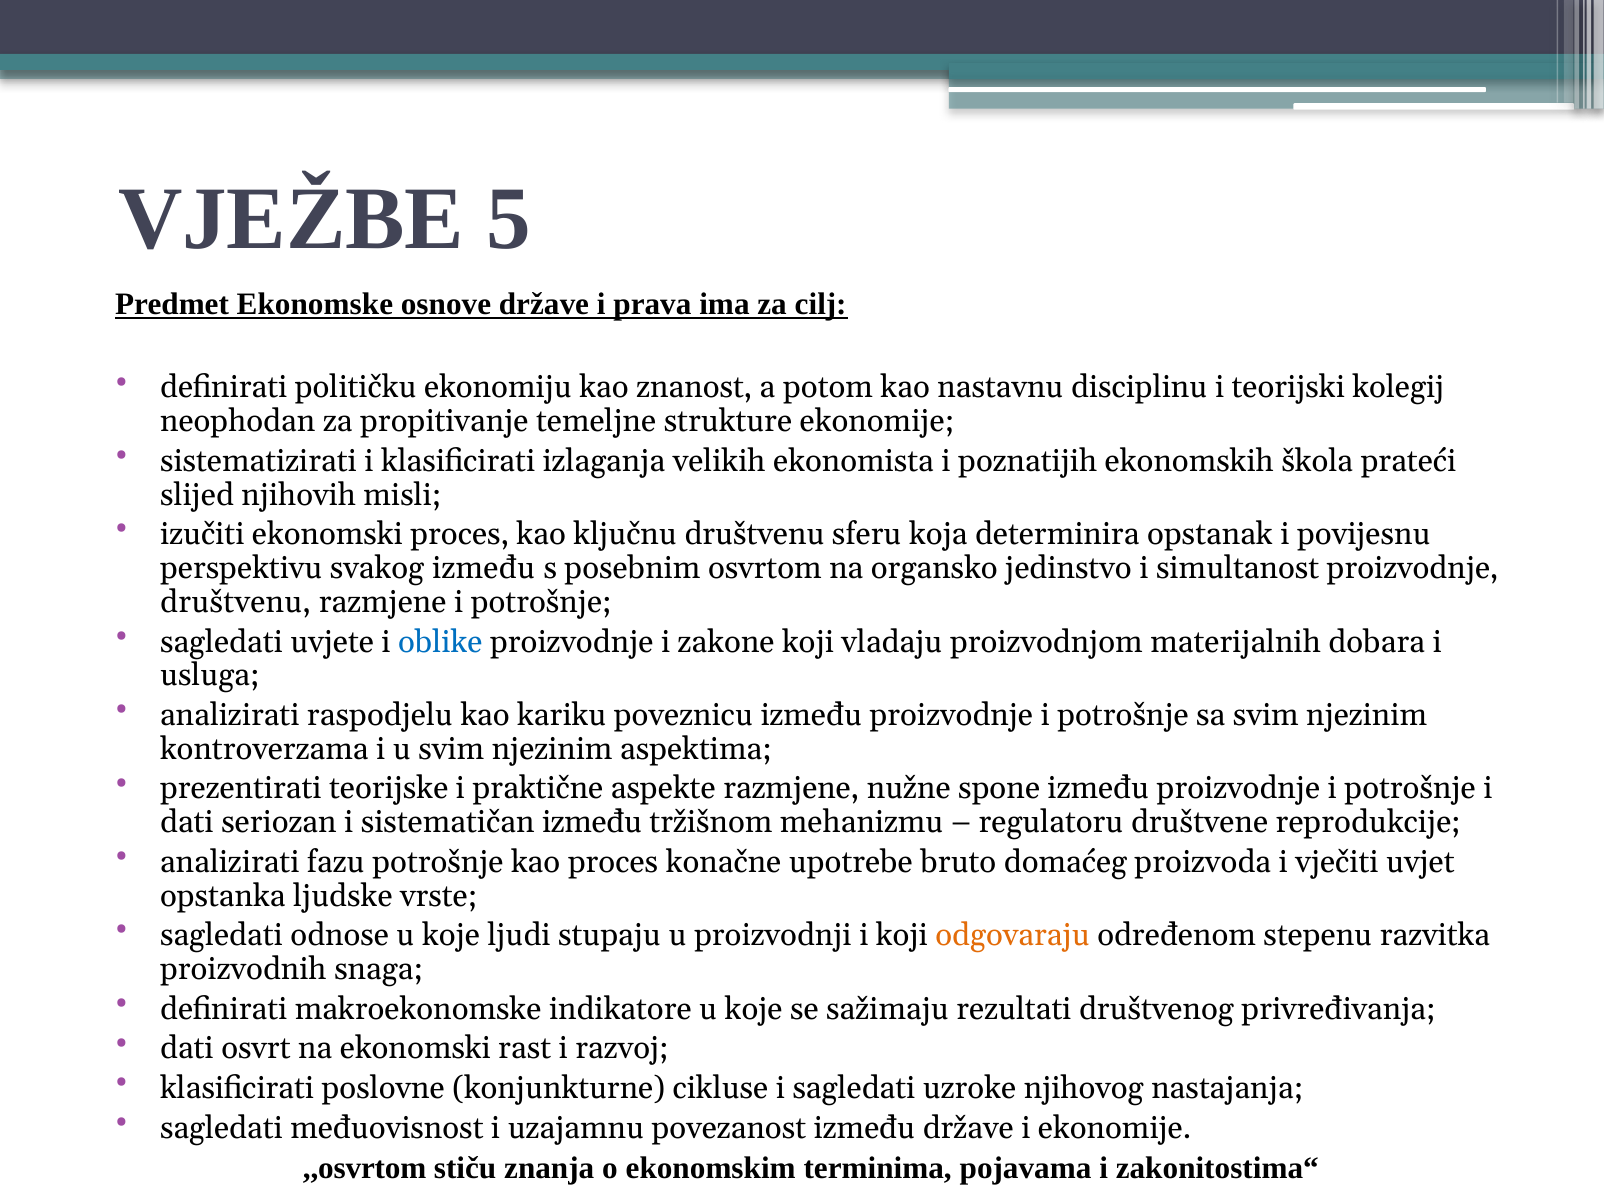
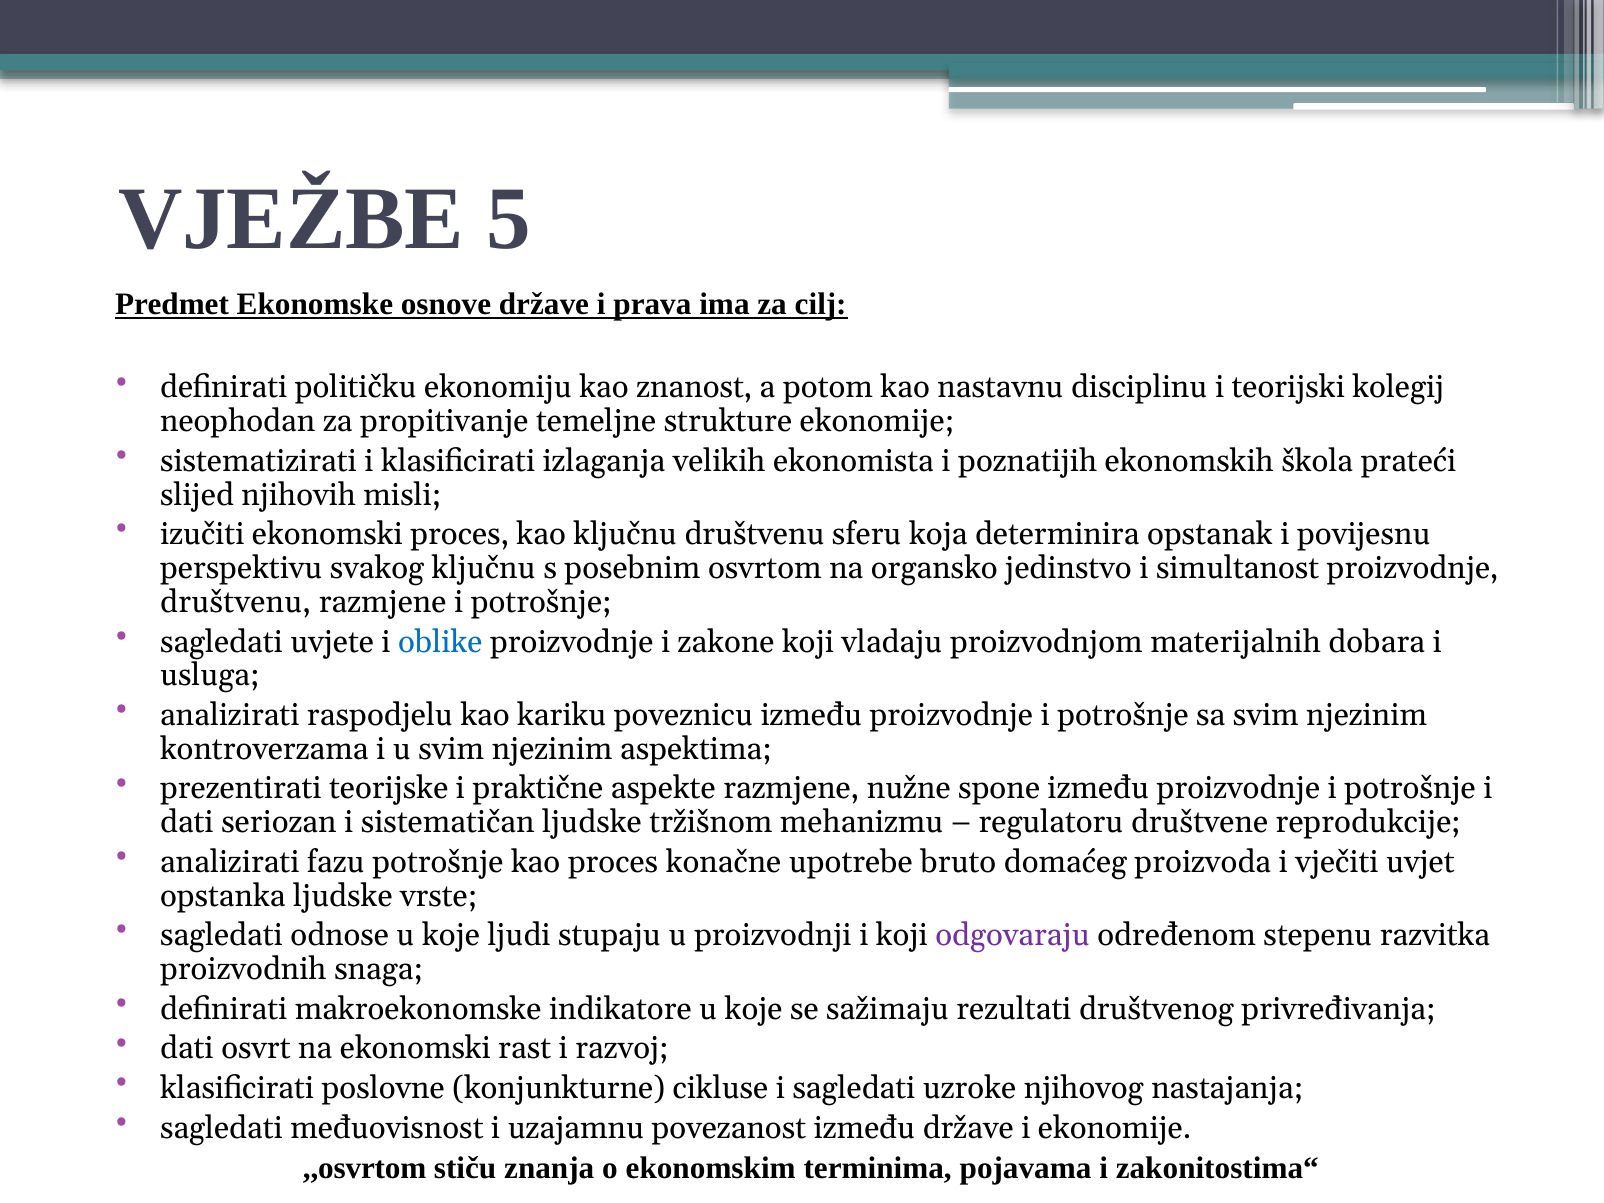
svakog između: između -> ključnu
sistematičan između: između -> ljudske
odgovaraju colour: orange -> purple
